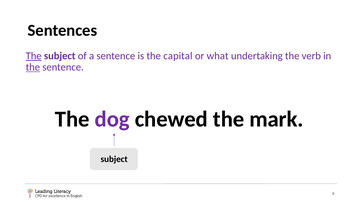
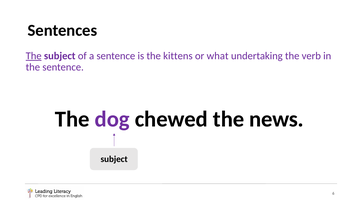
capital: capital -> kittens
the at (33, 67) underline: present -> none
mark: mark -> news
